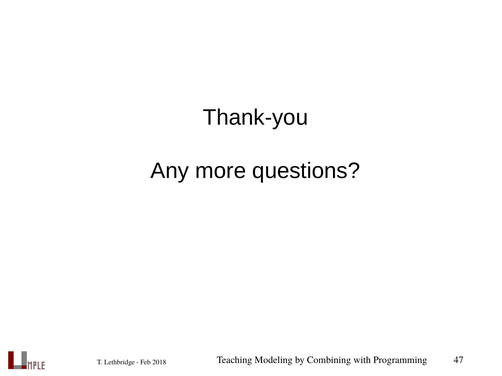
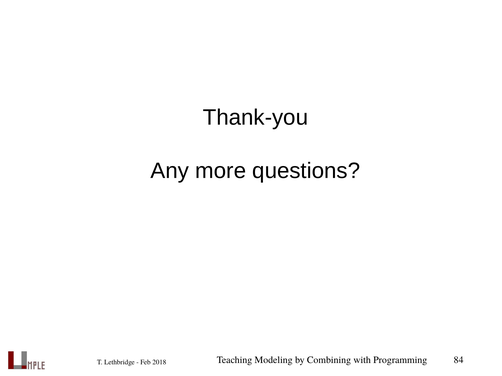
47: 47 -> 84
